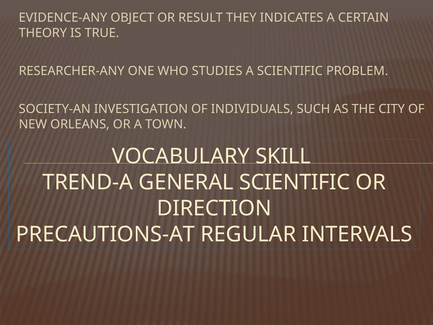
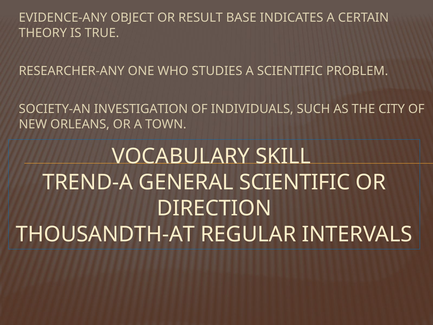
THEY: THEY -> BASE
PRECAUTIONS-AT: PRECAUTIONS-AT -> THOUSANDTH-AT
